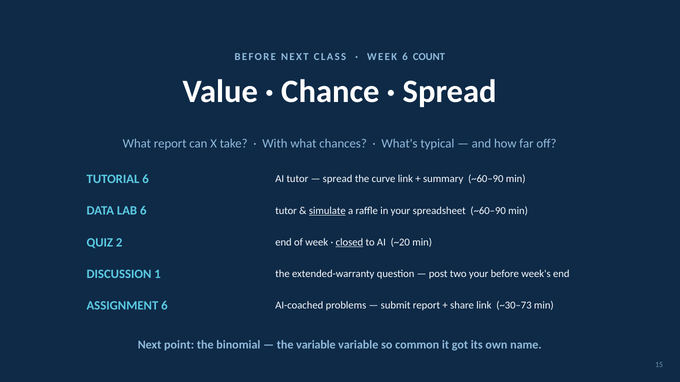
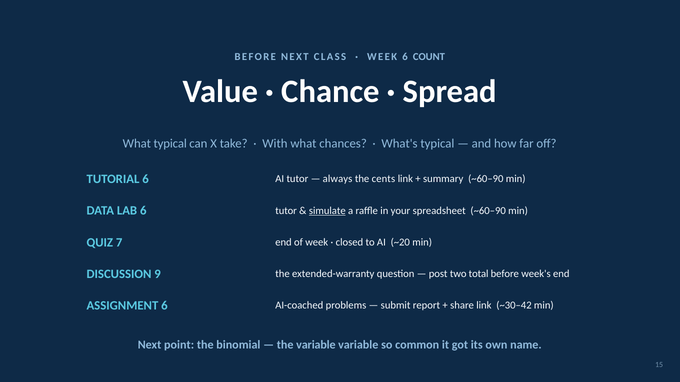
What report: report -> typical
spread at (338, 179): spread -> always
curve: curve -> cents
2: 2 -> 7
closed underline: present -> none
1: 1 -> 9
two your: your -> total
~30–73: ~30–73 -> ~30–42
